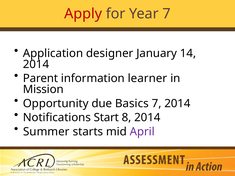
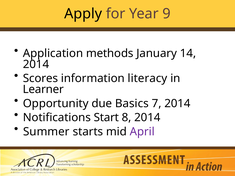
Apply colour: red -> black
Year 7: 7 -> 9
designer: designer -> methods
Parent: Parent -> Scores
learner: learner -> literacy
Mission: Mission -> Learner
